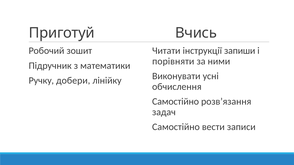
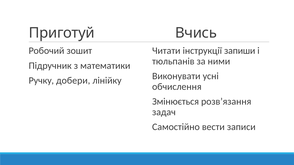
порівняти: порівняти -> тюльпанів
Самостійно at (176, 102): Самостійно -> Змінюється
